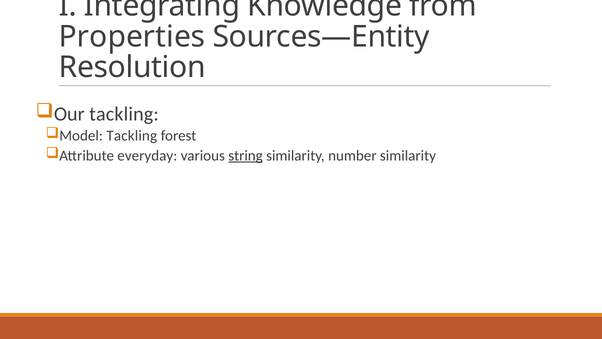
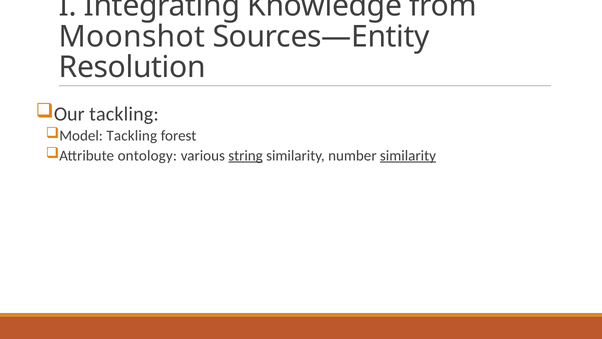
Properties: Properties -> Moonshot
everyday: everyday -> ontology
similarity at (408, 155) underline: none -> present
